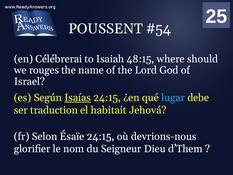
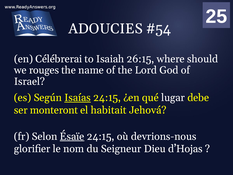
POUSSENT: POUSSENT -> ADOUCIES
48:15: 48:15 -> 26:15
lugar colour: light blue -> white
traduction: traduction -> monteront
Ésaïe underline: none -> present
d’Them: d’Them -> d’Hojas
